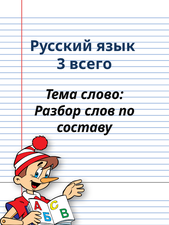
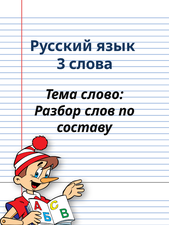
всего: всего -> слова
